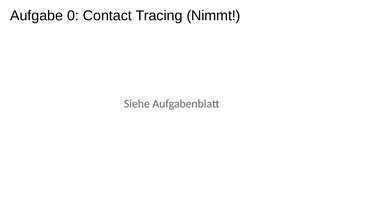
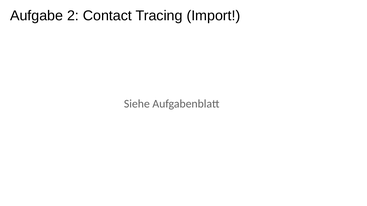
0: 0 -> 2
Nimmt: Nimmt -> Import
